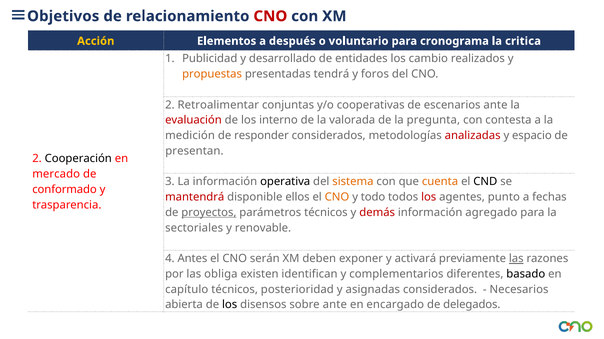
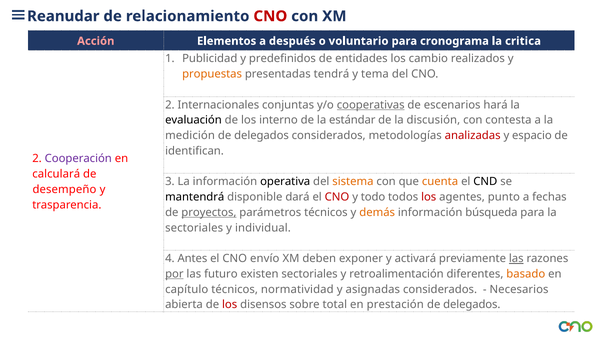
Objetivos: Objetivos -> Reanudar
Acción colour: yellow -> pink
desarrollado: desarrollado -> predefinidos
foros: foros -> tema
Retroalimentar: Retroalimentar -> Internacionales
cooperativas underline: none -> present
escenarios ante: ante -> hará
evaluación colour: red -> black
valorada: valorada -> estándar
pregunta: pregunta -> discusión
responder at (262, 136): responder -> delegados
presentan: presentan -> identifican
Cooperación colour: black -> purple
mercado: mercado -> calculará
conformado: conformado -> desempeño
mantendrá colour: red -> black
ellos: ellos -> dará
CNO at (337, 198) colour: orange -> red
demás colour: red -> orange
agregado: agregado -> búsqueda
renovable: renovable -> individual
serán: serán -> envío
por underline: none -> present
obliga: obliga -> futuro
existen identifican: identifican -> sectoriales
complementarios: complementarios -> retroalimentación
basado colour: black -> orange
posterioridad: posterioridad -> normatividad
los at (230, 305) colour: black -> red
sobre ante: ante -> total
encargado: encargado -> prestación
